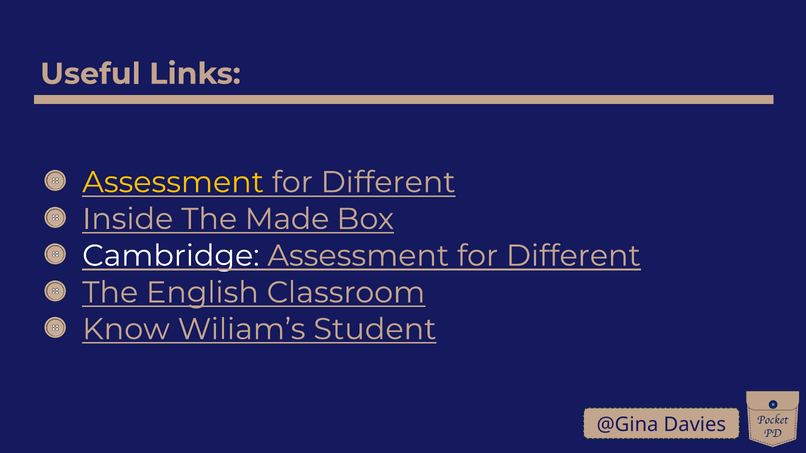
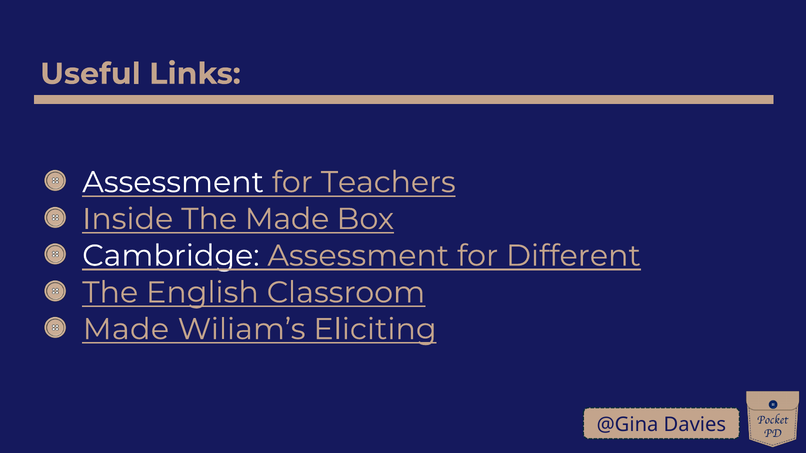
Assessment at (173, 182) colour: yellow -> white
Different at (388, 182): Different -> Teachers
Know at (126, 329): Know -> Made
Student: Student -> Eliciting
